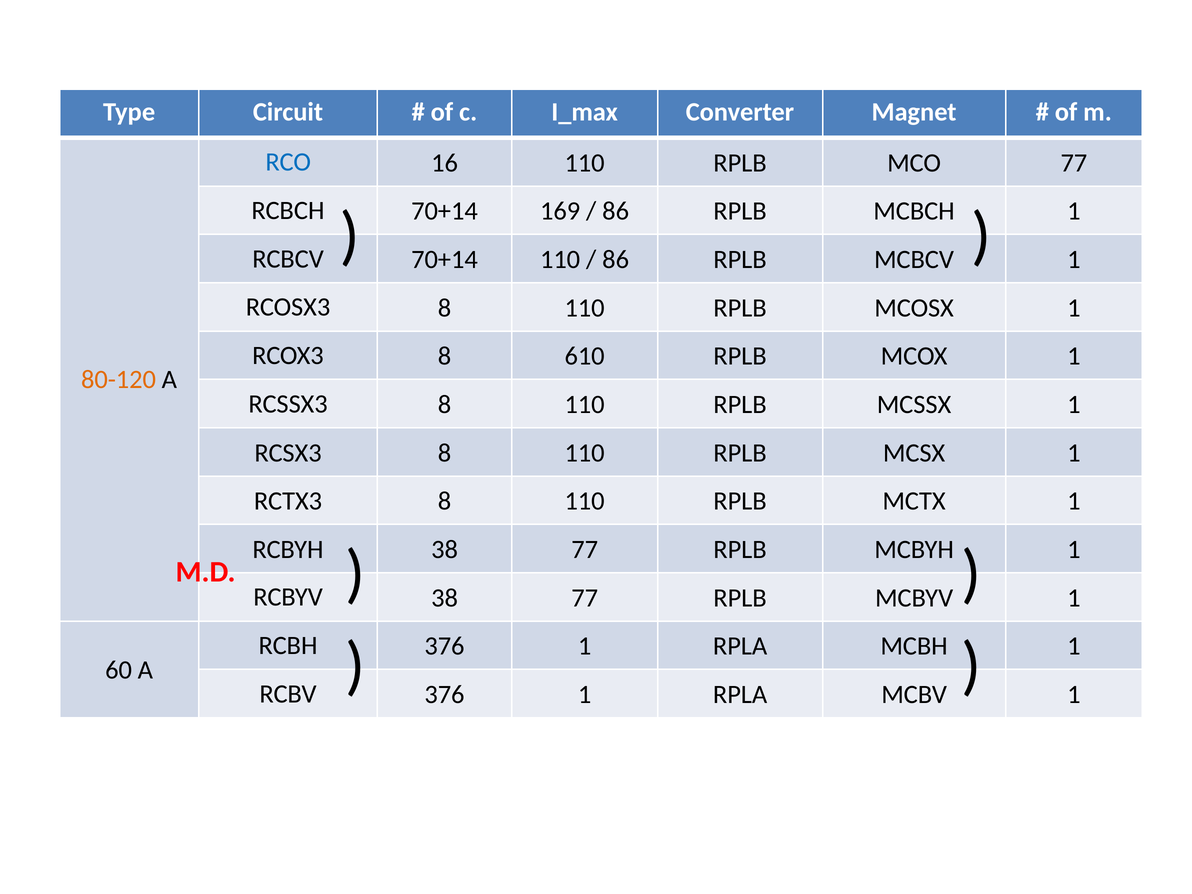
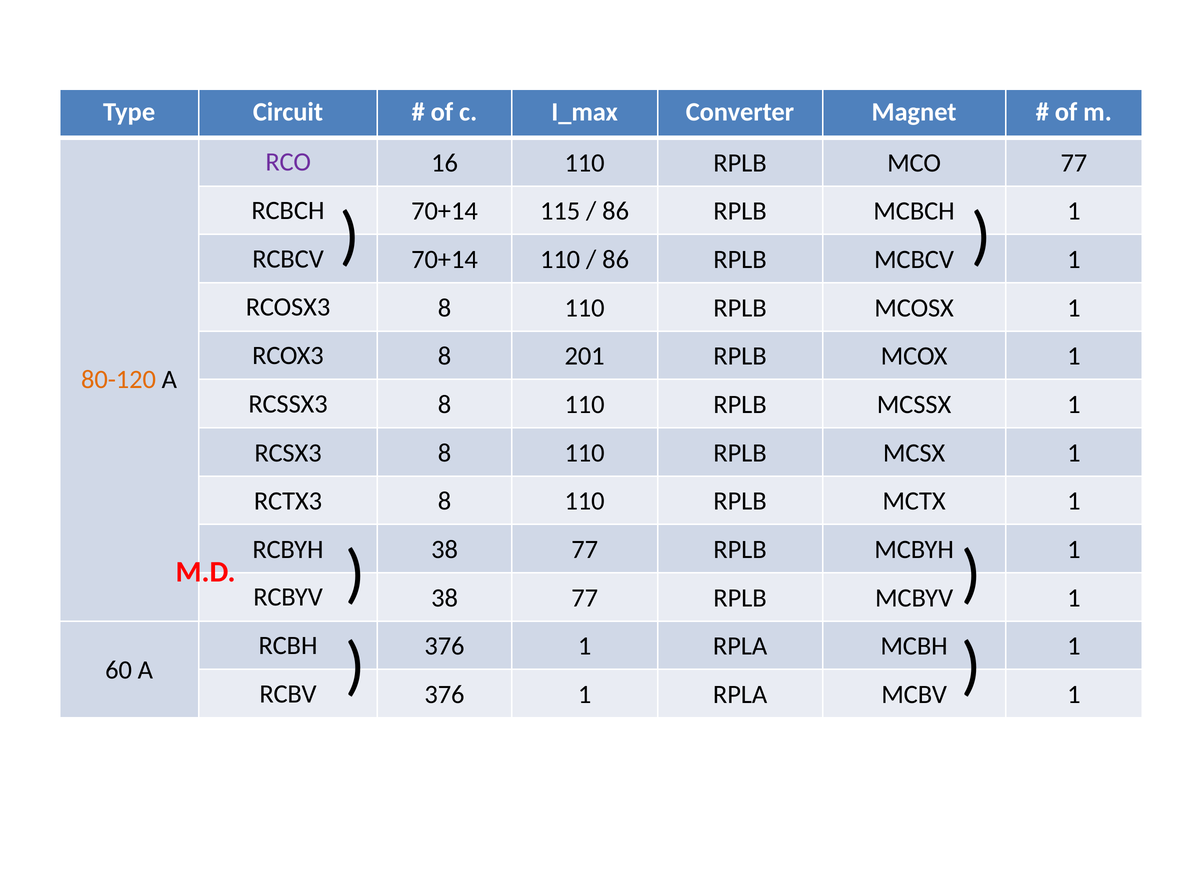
RCO colour: blue -> purple
169: 169 -> 115
610: 610 -> 201
